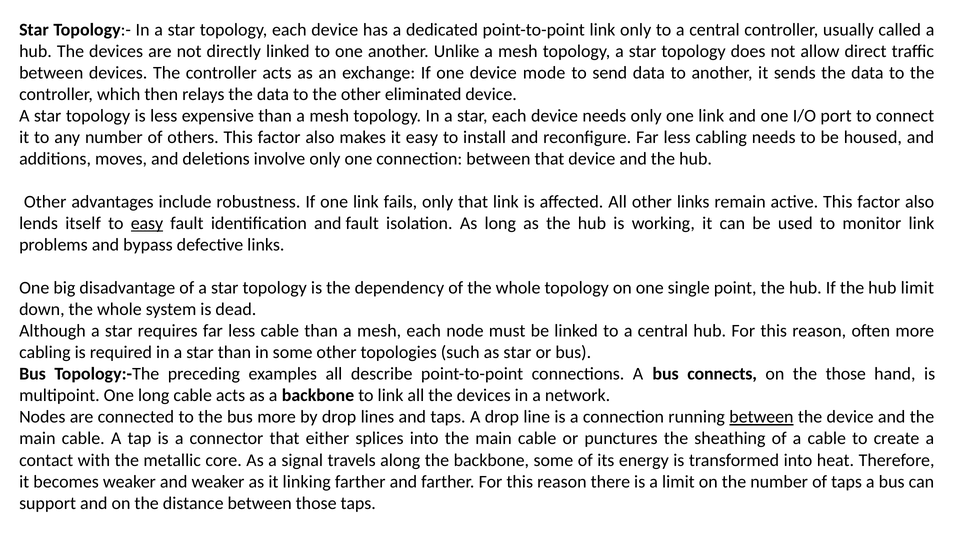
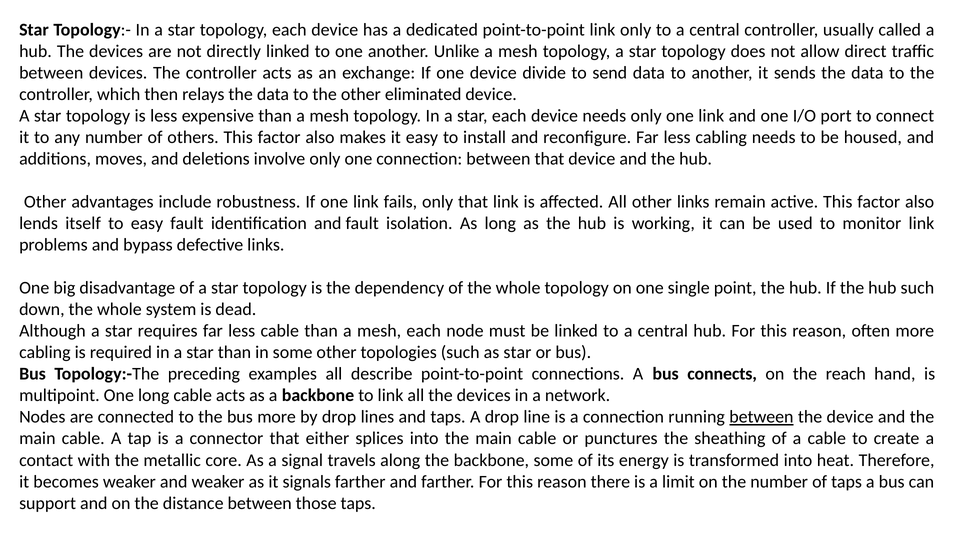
mode: mode -> divide
easy at (147, 224) underline: present -> none
hub limit: limit -> such
the those: those -> reach
linking: linking -> signals
